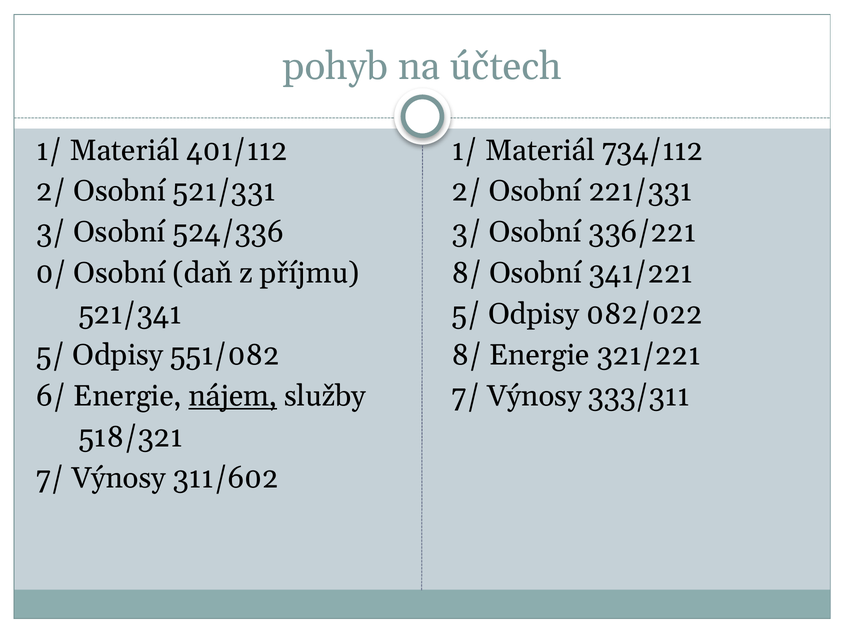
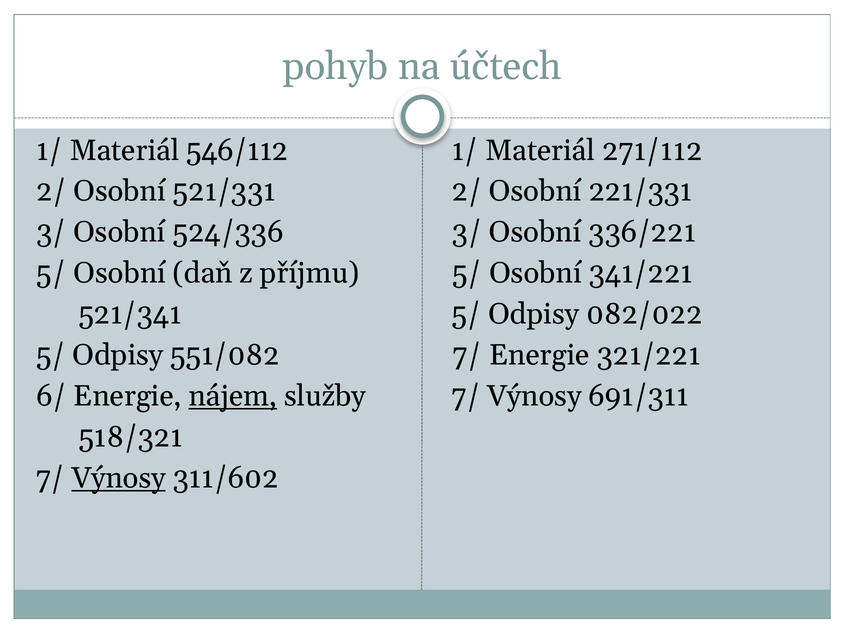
401/112: 401/112 -> 546/112
734/112: 734/112 -> 271/112
0/ at (51, 274): 0/ -> 5/
8/ at (467, 274): 8/ -> 5/
8/ at (467, 356): 8/ -> 7/
333/311: 333/311 -> 691/311
Výnosy at (119, 479) underline: none -> present
